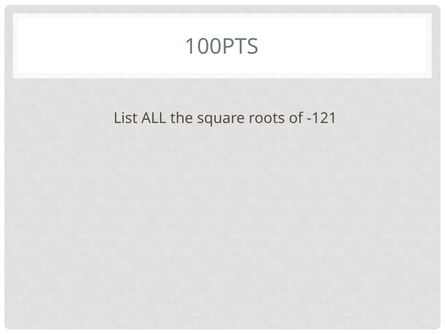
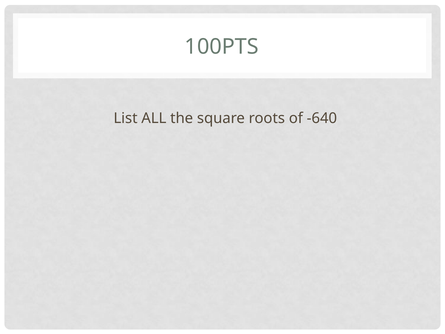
-121: -121 -> -640
